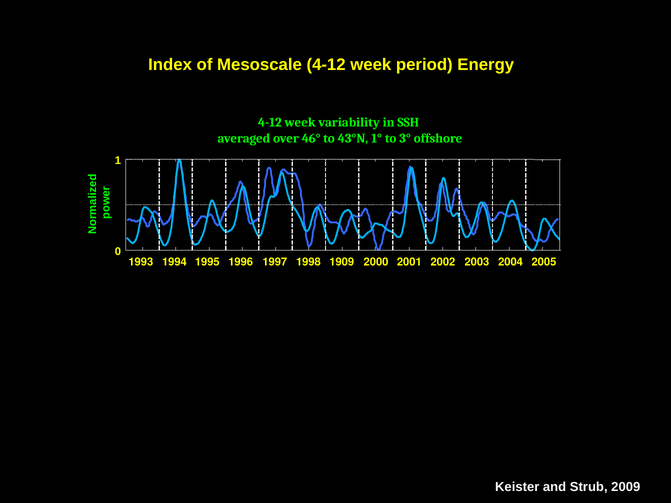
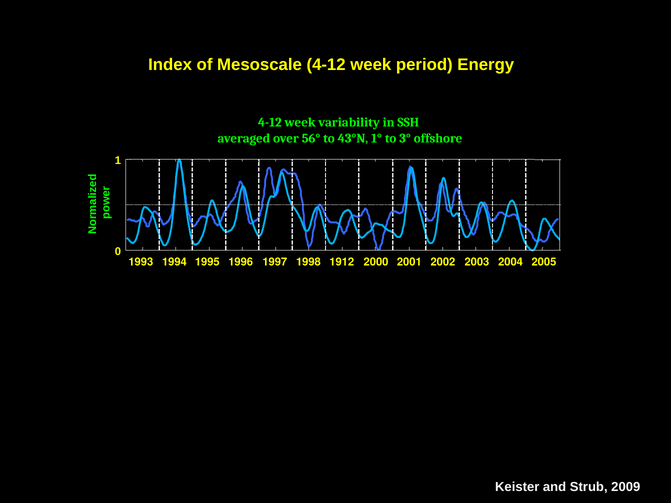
46°: 46° -> 56°
1909: 1909 -> 1912
